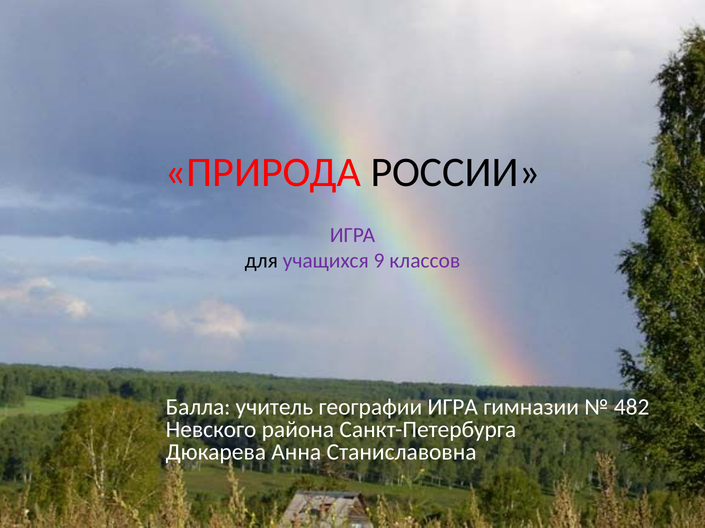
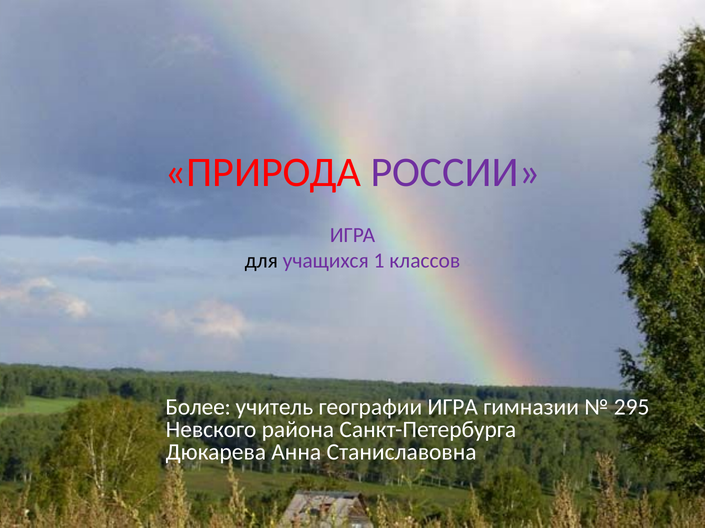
РОССИИ colour: black -> purple
9: 9 -> 1
Балла: Балла -> Более
482: 482 -> 295
